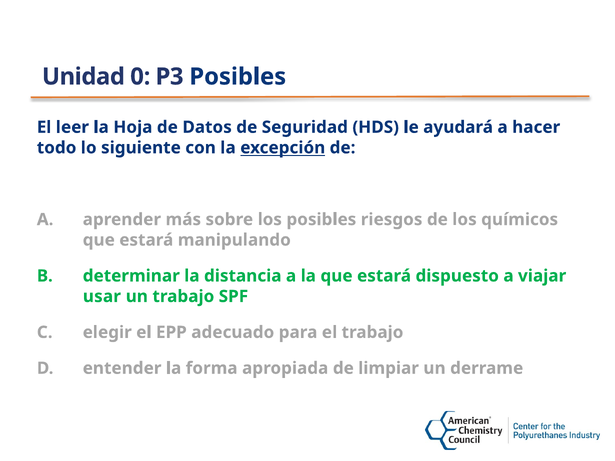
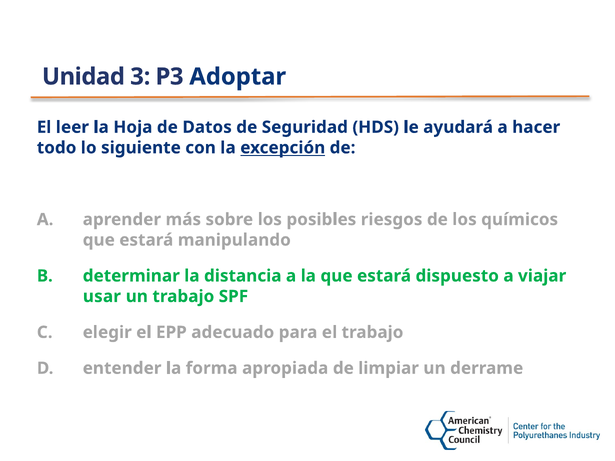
0: 0 -> 3
P3 Posibles: Posibles -> Adoptar
